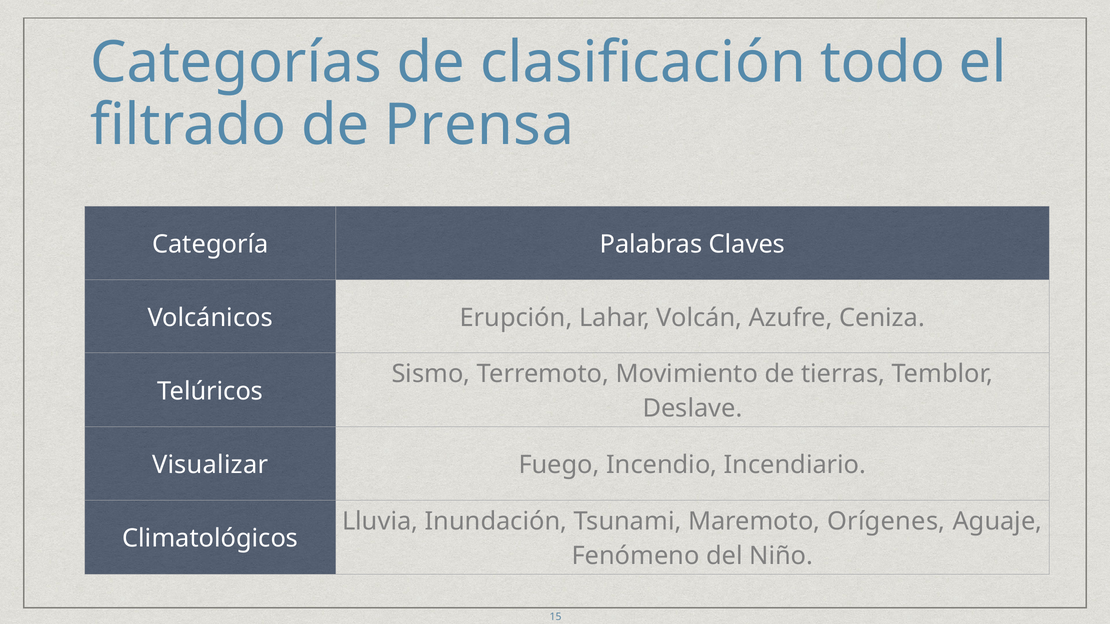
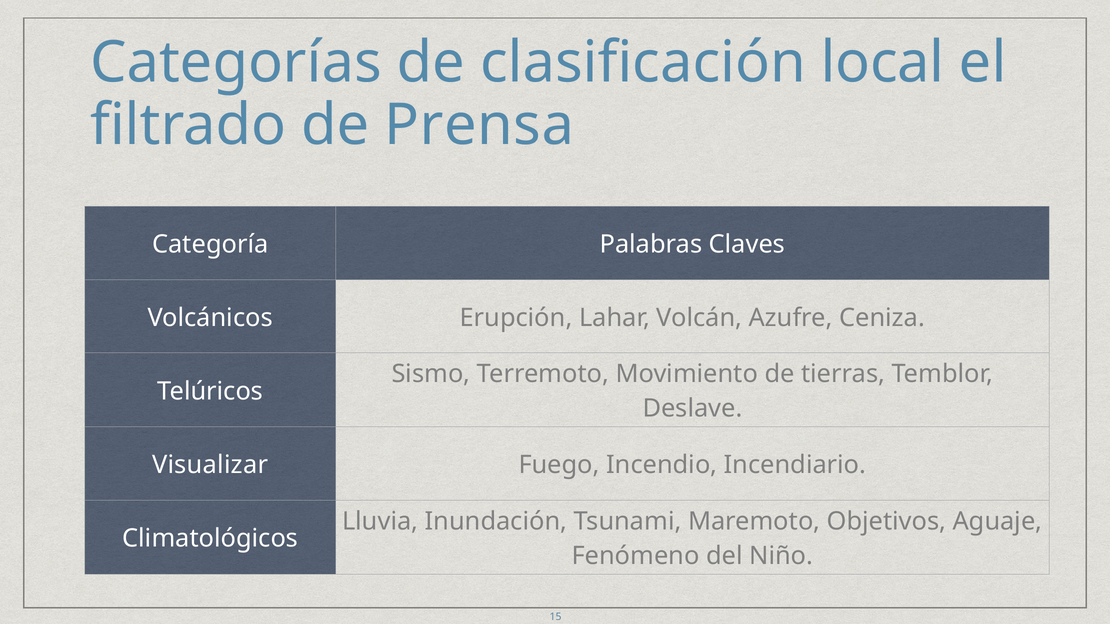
todo: todo -> local
Orígenes: Orígenes -> Objetivos
